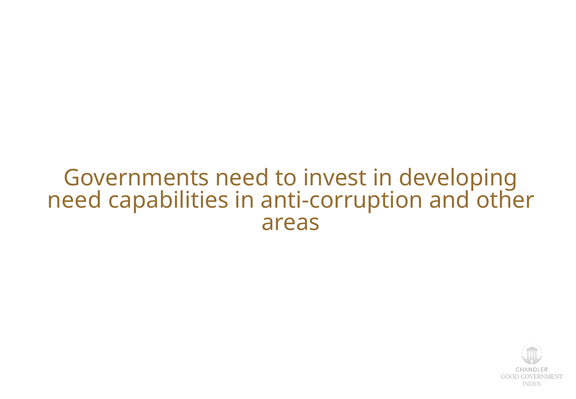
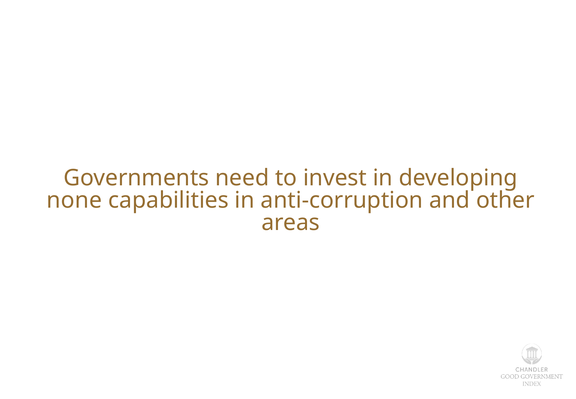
need at (74, 200): need -> none
